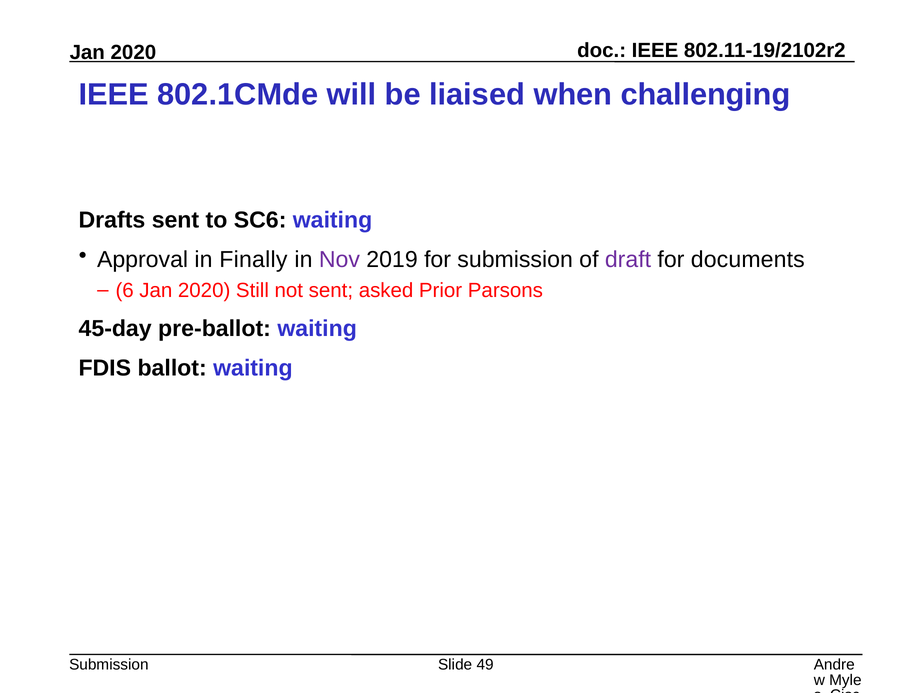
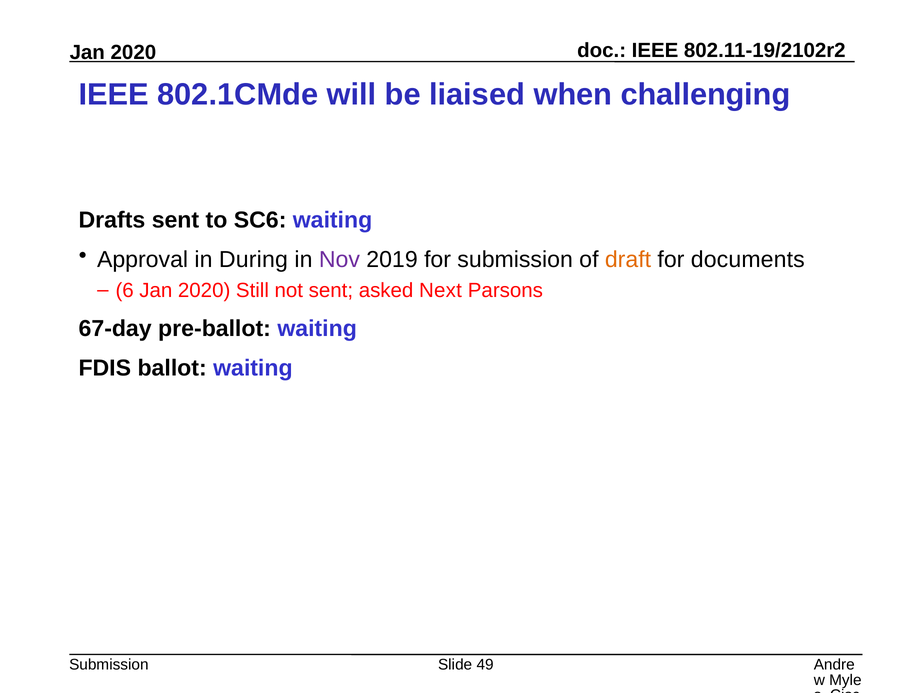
Finally: Finally -> During
draft colour: purple -> orange
Prior: Prior -> Next
45-day: 45-day -> 67-day
